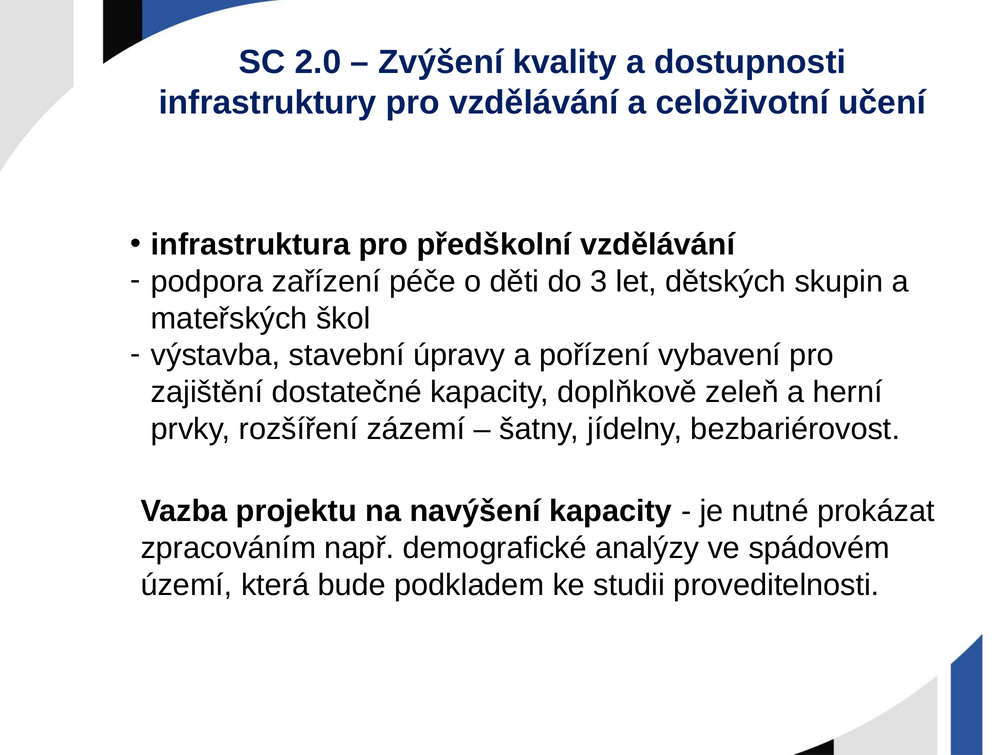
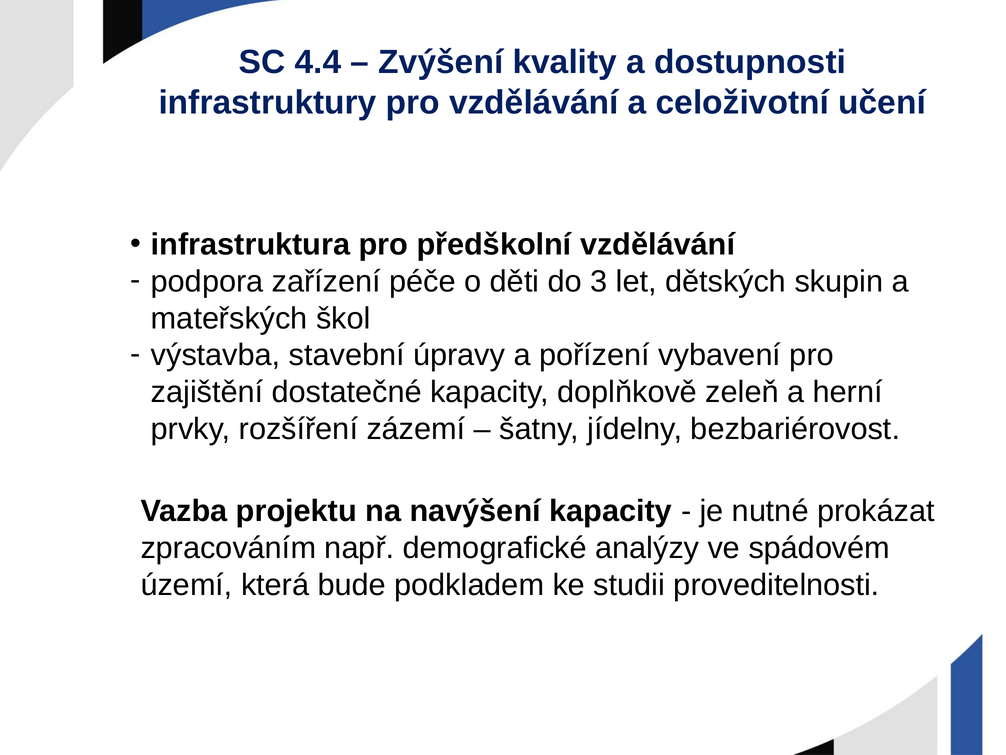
2.0: 2.0 -> 4.4
